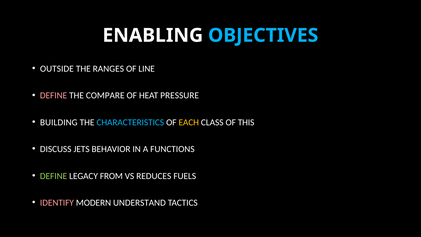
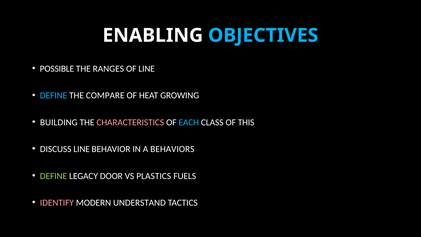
OUTSIDE: OUTSIDE -> POSSIBLE
DEFINE at (54, 96) colour: pink -> light blue
PRESSURE: PRESSURE -> GROWING
CHARACTERISTICS colour: light blue -> pink
EACH colour: yellow -> light blue
DISCUSS JETS: JETS -> LINE
FUNCTIONS: FUNCTIONS -> BEHAVIORS
FROM: FROM -> DOOR
REDUCES: REDUCES -> PLASTICS
